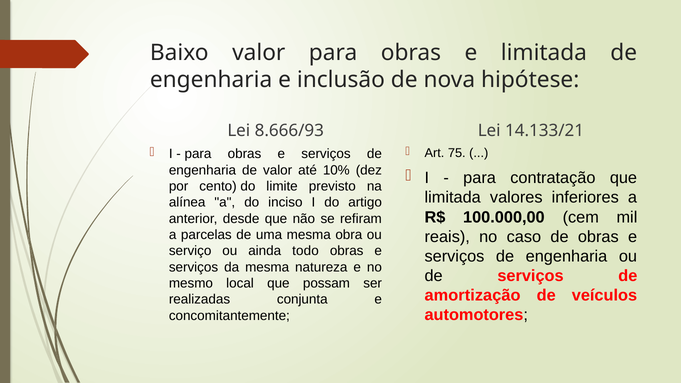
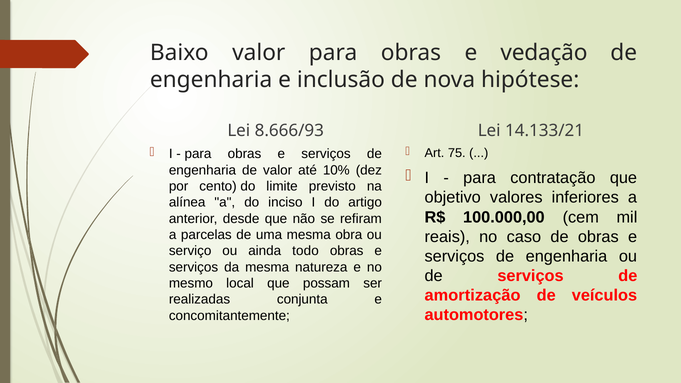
e limitada: limitada -> vedação
limitada at (453, 198): limitada -> objetivo
